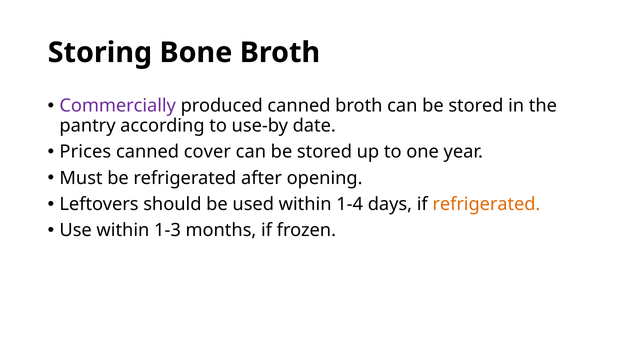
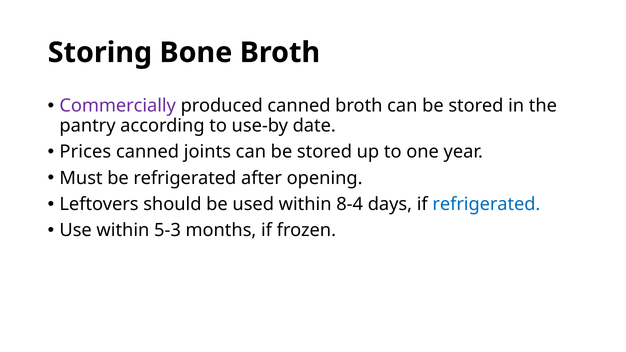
cover: cover -> joints
1-4: 1-4 -> 8-4
refrigerated at (486, 204) colour: orange -> blue
1-3: 1-3 -> 5-3
